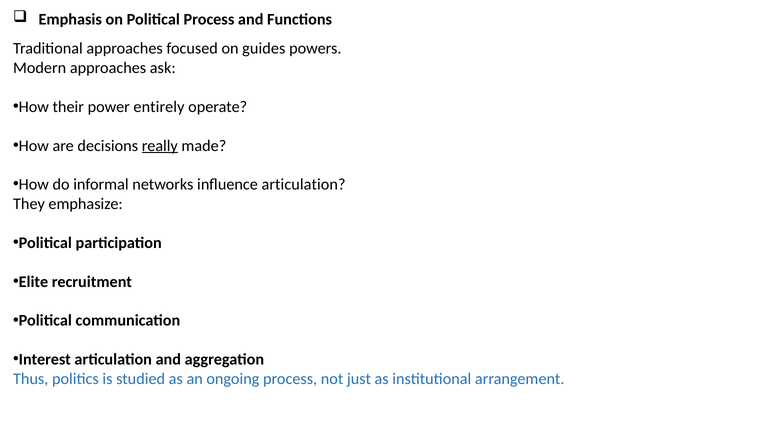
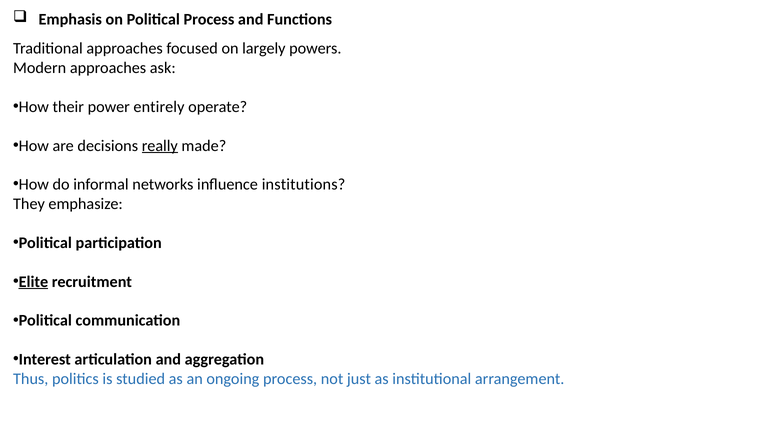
guides: guides -> largely
influence articulation: articulation -> institutions
Elite underline: none -> present
